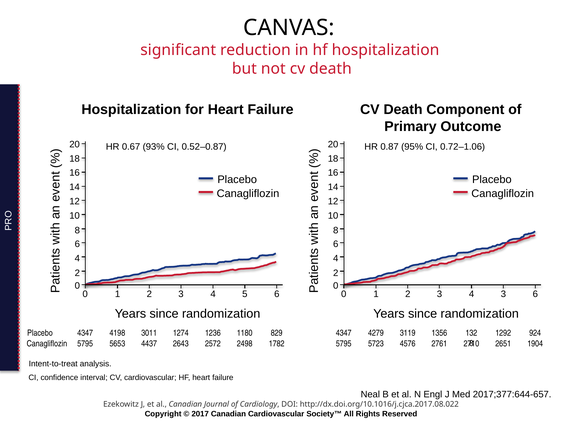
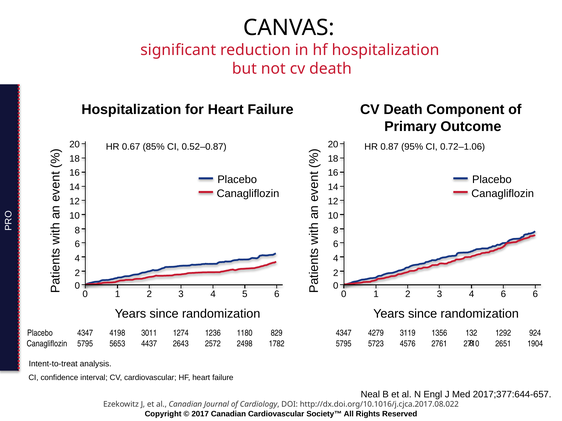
93%: 93% -> 85%
4 3: 3 -> 6
